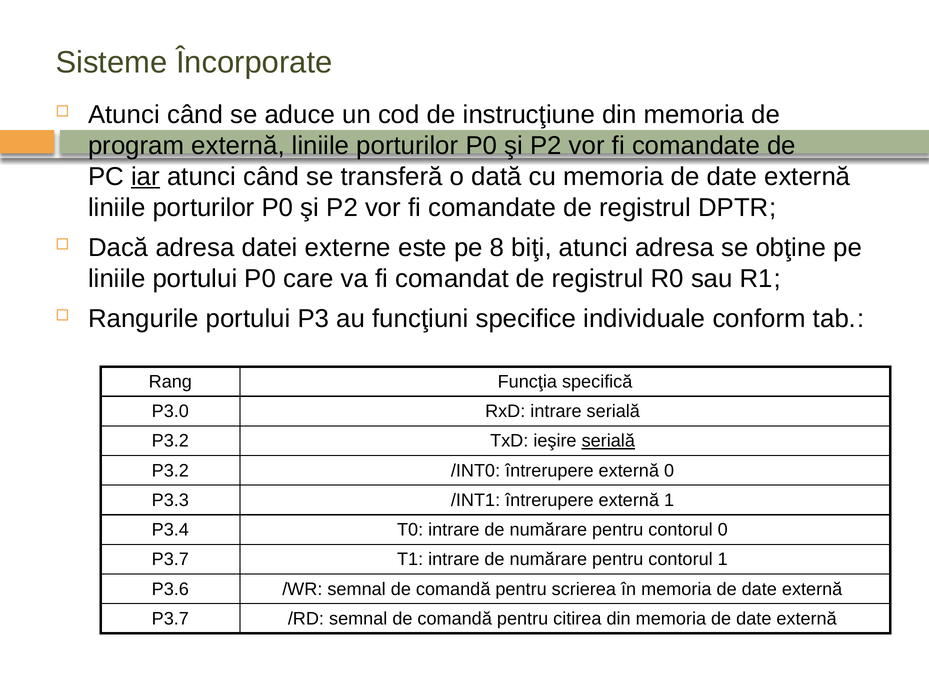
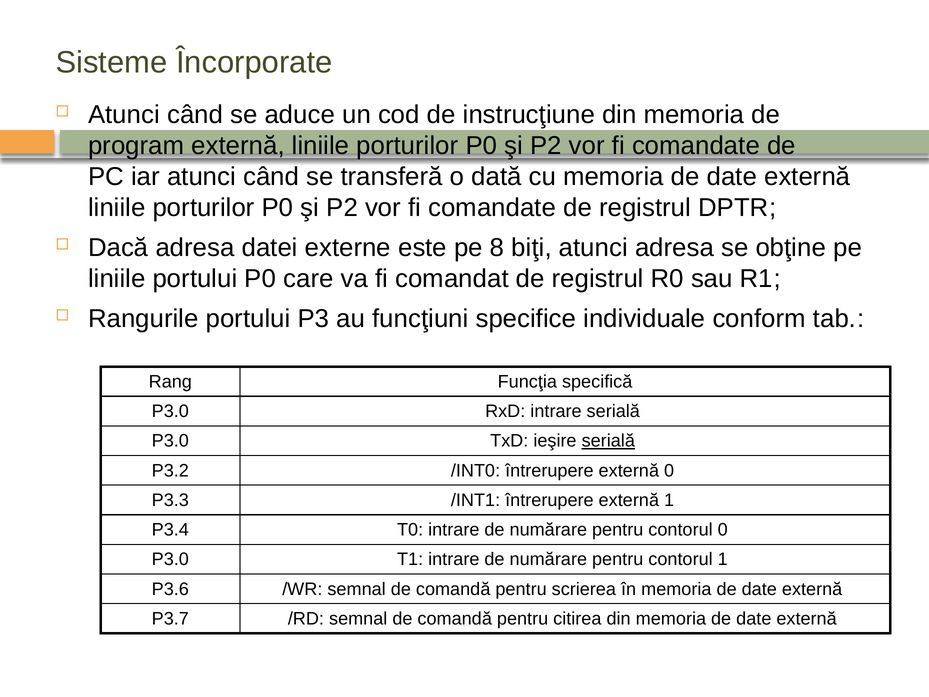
iar underline: present -> none
P3.2 at (170, 441): P3.2 -> P3.0
P3.7 at (170, 559): P3.7 -> P3.0
